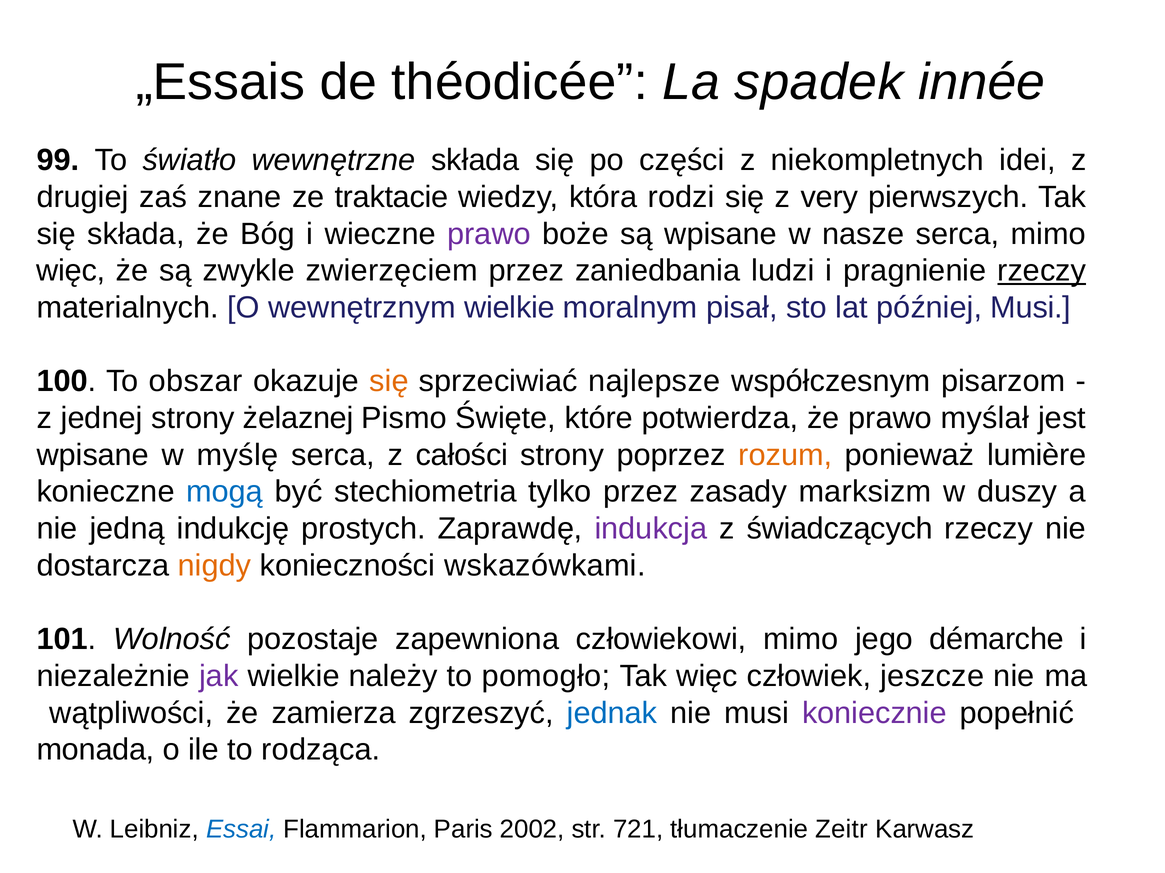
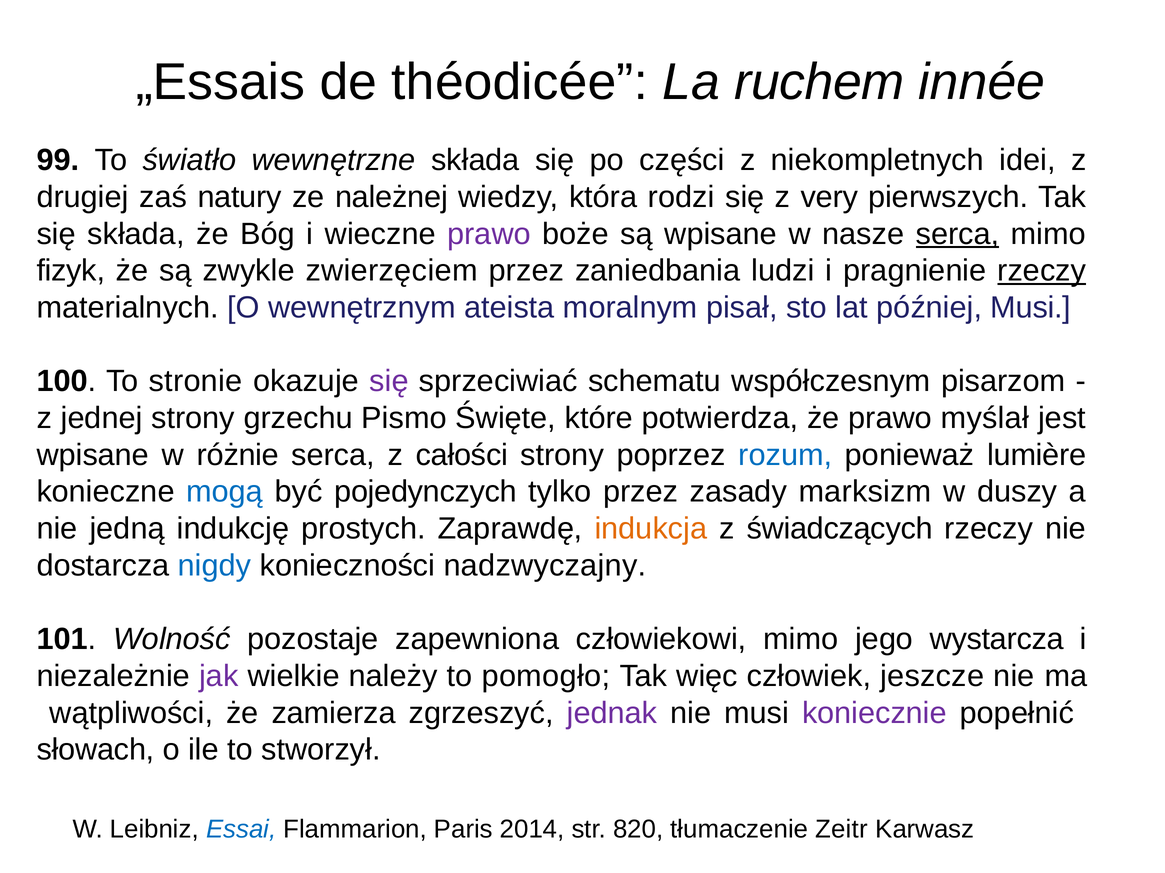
spadek: spadek -> ruchem
znane: znane -> natury
traktacie: traktacie -> należnej
serca at (957, 234) underline: none -> present
więc at (71, 271): więc -> fizyk
wewnętrznym wielkie: wielkie -> ateista
obszar: obszar -> stronie
się at (389, 382) colour: orange -> purple
najlepsze: najlepsze -> schematu
żelaznej: żelaznej -> grzechu
myślę: myślę -> różnie
rozum colour: orange -> blue
stechiometria: stechiometria -> pojedynczych
indukcja colour: purple -> orange
nigdy colour: orange -> blue
wskazówkami: wskazówkami -> nadzwyczajny
démarche: démarche -> wystarcza
jednak colour: blue -> purple
monada: monada -> słowach
rodząca: rodząca -> stworzył
2002: 2002 -> 2014
721: 721 -> 820
